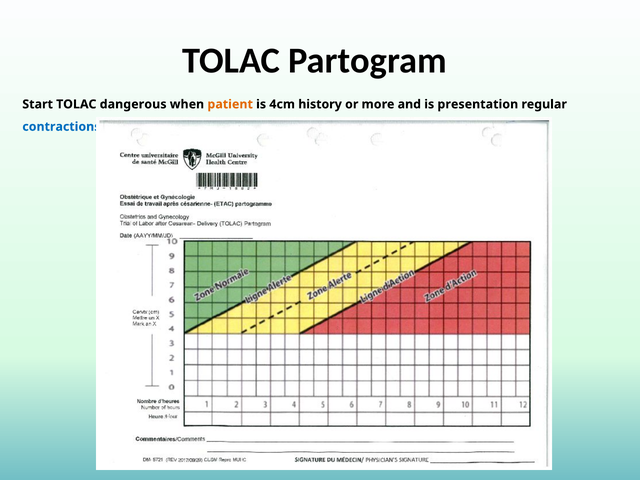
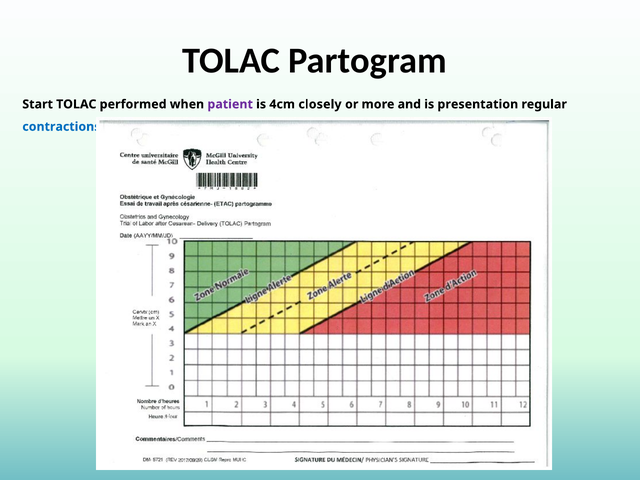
dangerous: dangerous -> performed
patient colour: orange -> purple
history: history -> closely
